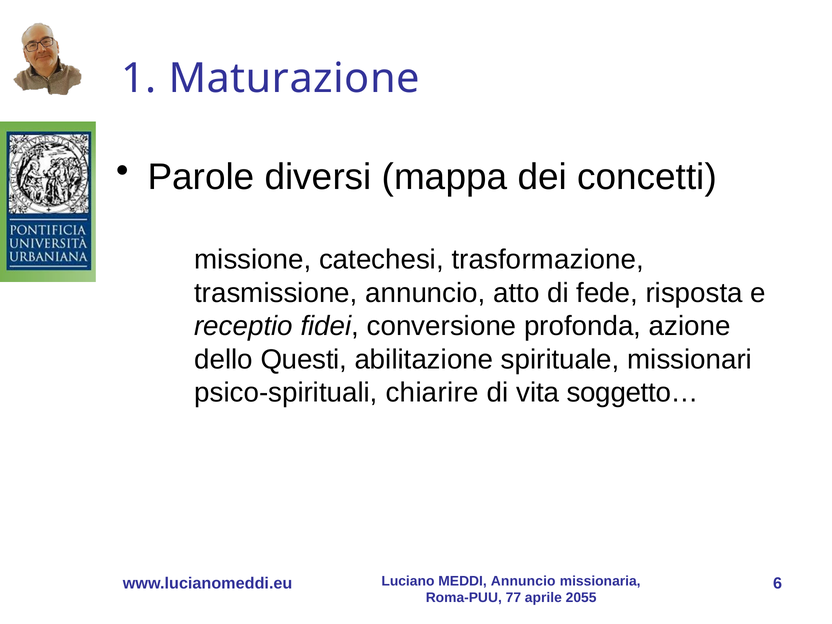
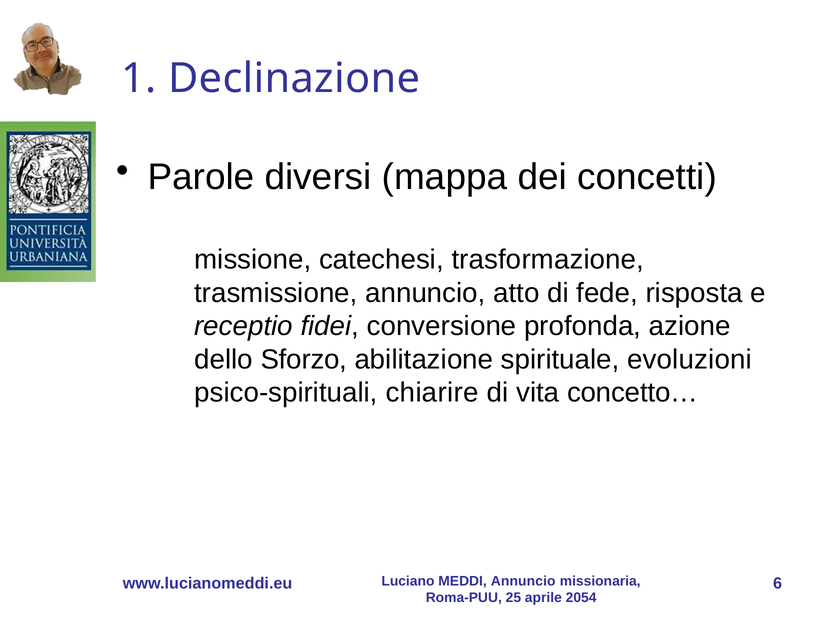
Maturazione: Maturazione -> Declinazione
Questi: Questi -> Sforzo
missionari: missionari -> evoluzioni
soggetto…: soggetto… -> concetto…
77: 77 -> 25
2055: 2055 -> 2054
